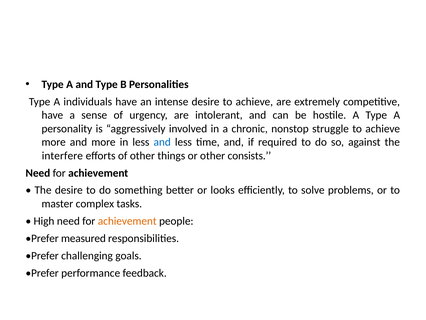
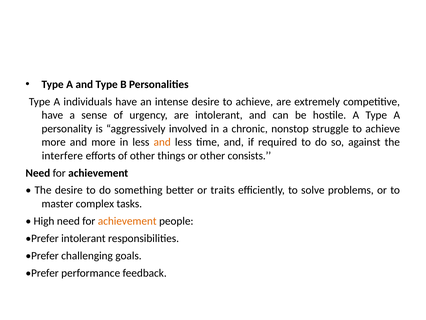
and at (162, 142) colour: blue -> orange
looks: looks -> traits
Prefer measured: measured -> intolerant
